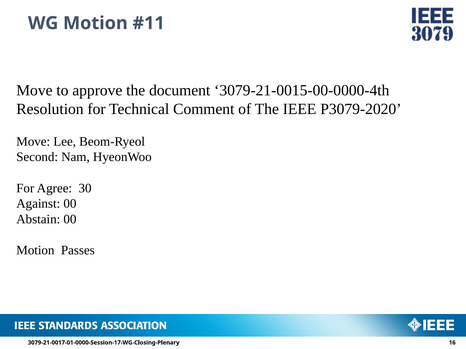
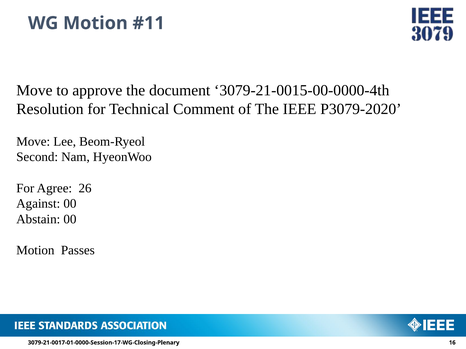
30: 30 -> 26
